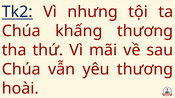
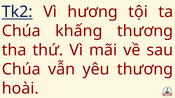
nhưng: nhưng -> hương
